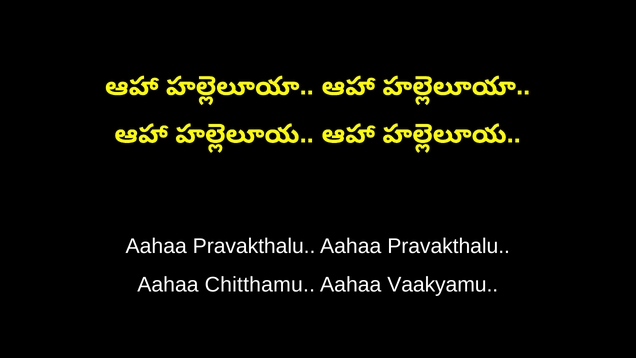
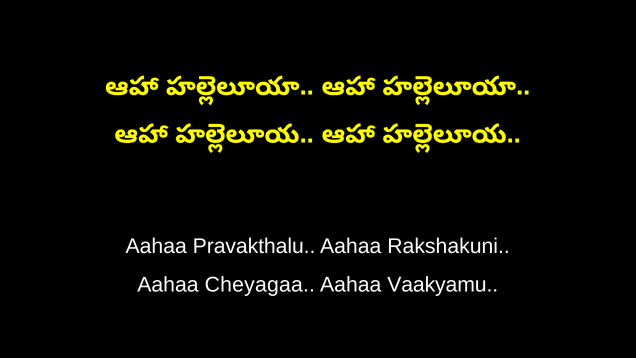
Pravakthalu at (449, 246): Pravakthalu -> Rakshakuni
Chitthamu: Chitthamu -> Cheyagaa
